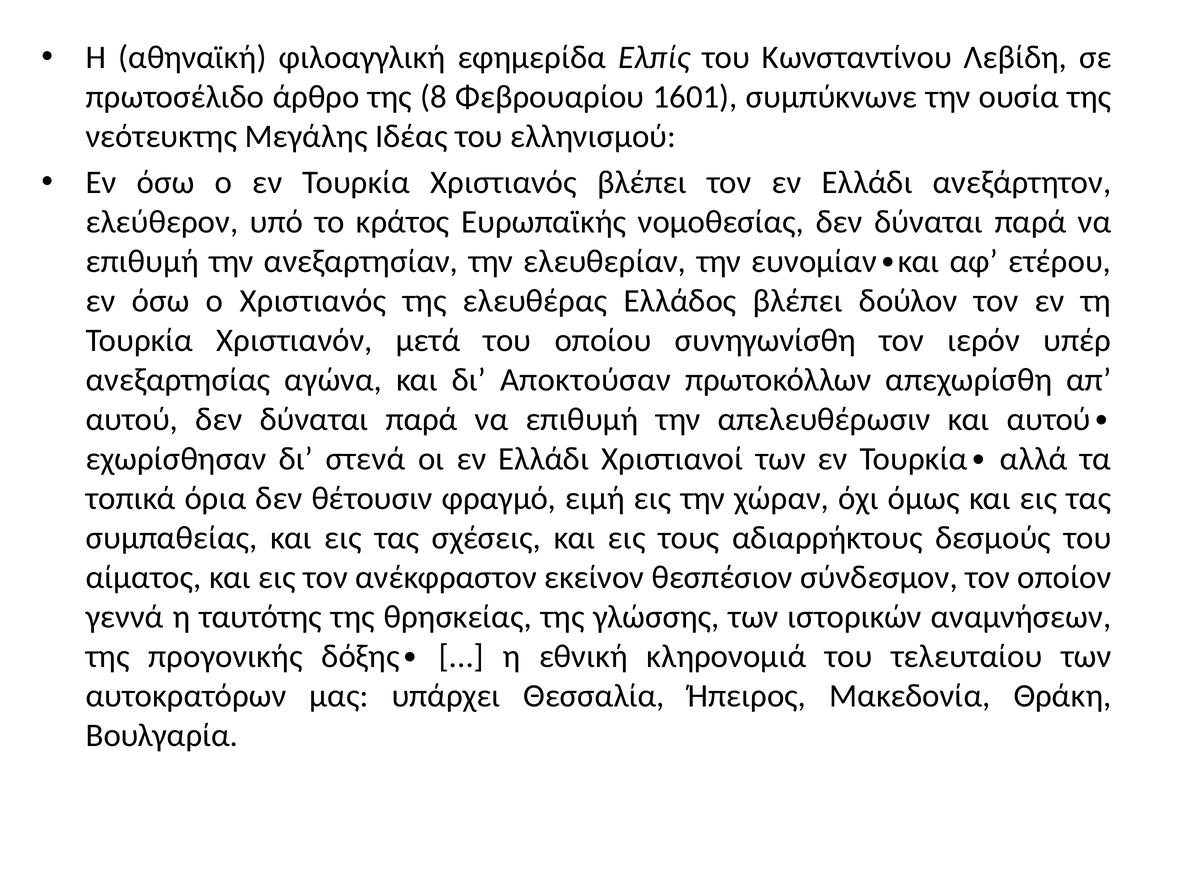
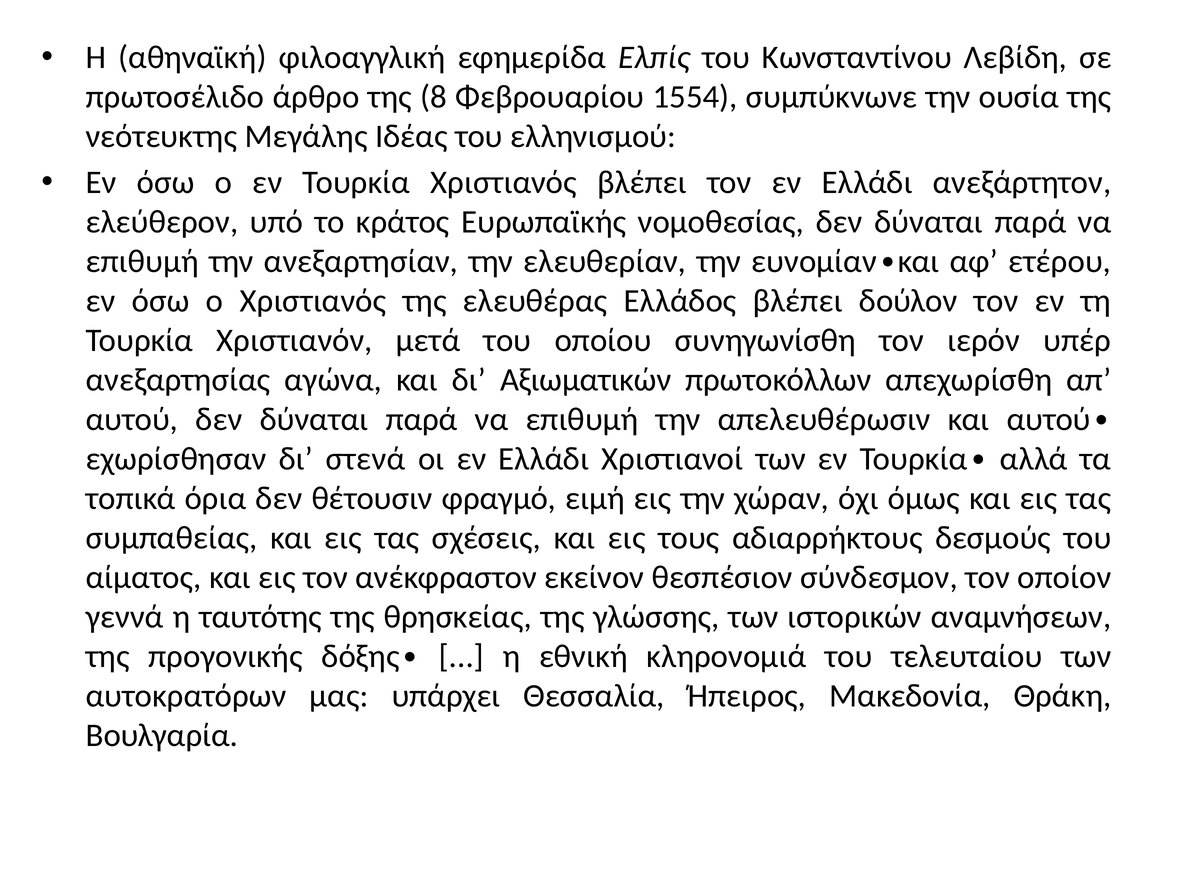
1601: 1601 -> 1554
Αποκτούσαν: Αποκτούσαν -> Αξιωματικών
